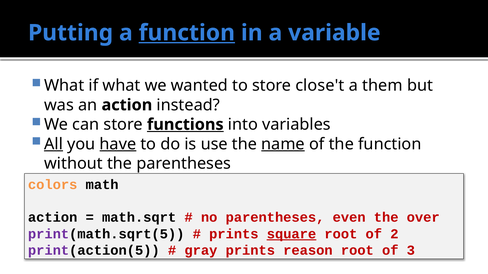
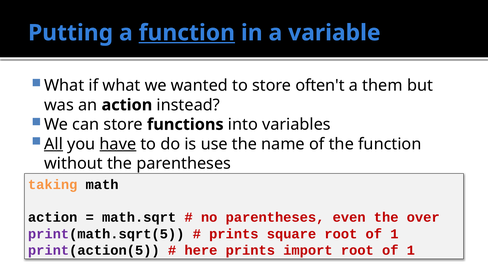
close't: close't -> often't
functions underline: present -> none
name underline: present -> none
colors: colors -> taking
square underline: present -> none
2 at (394, 234): 2 -> 1
gray: gray -> here
reason: reason -> import
3 at (411, 251): 3 -> 1
